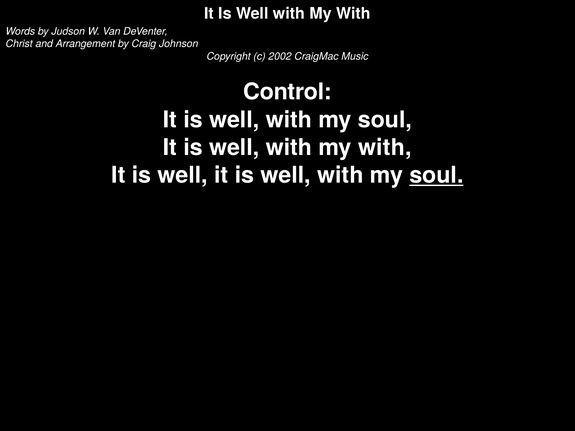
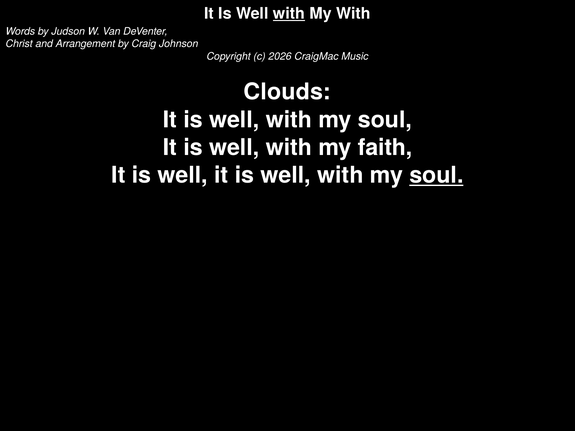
with at (289, 14) underline: none -> present
2002: 2002 -> 2026
Control: Control -> Clouds
with at (385, 148): with -> faith
